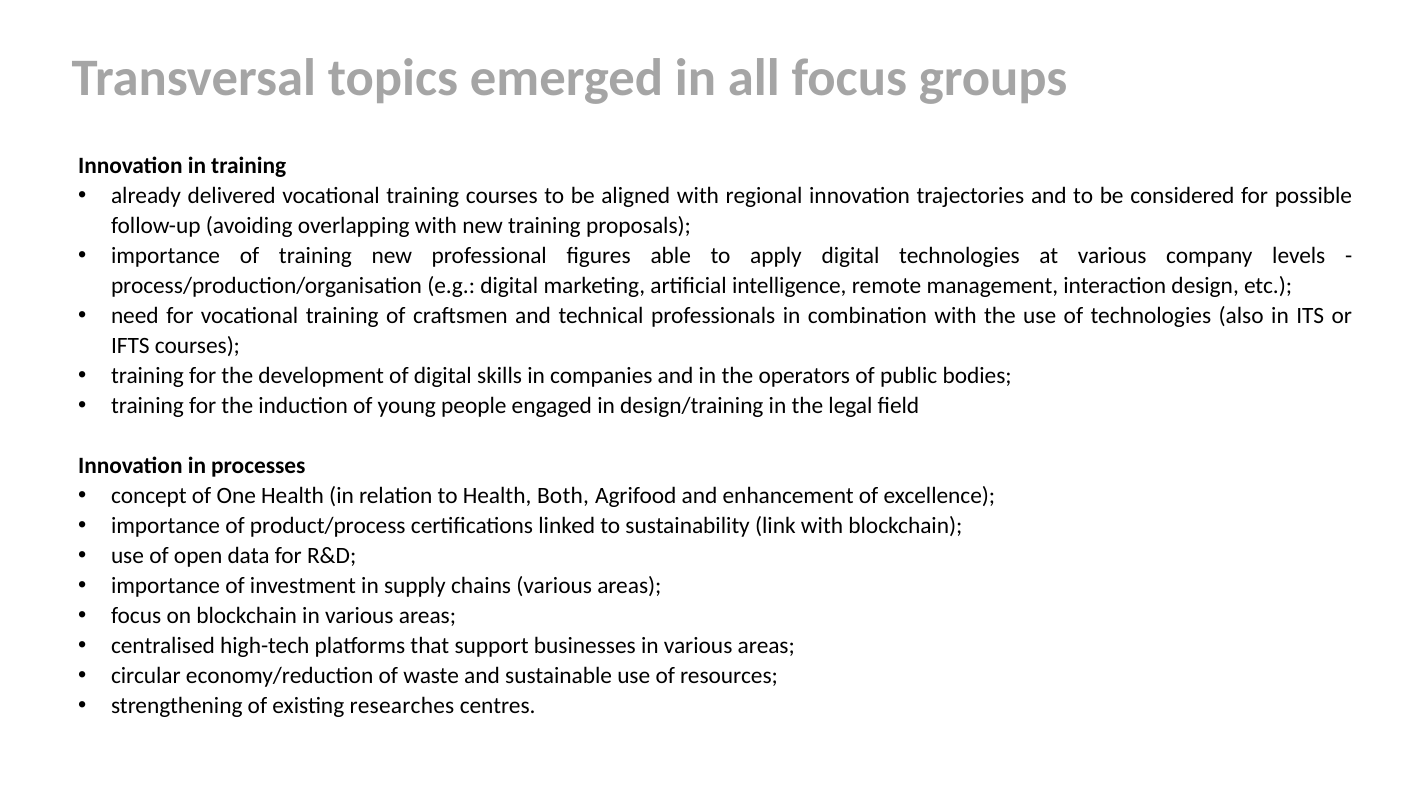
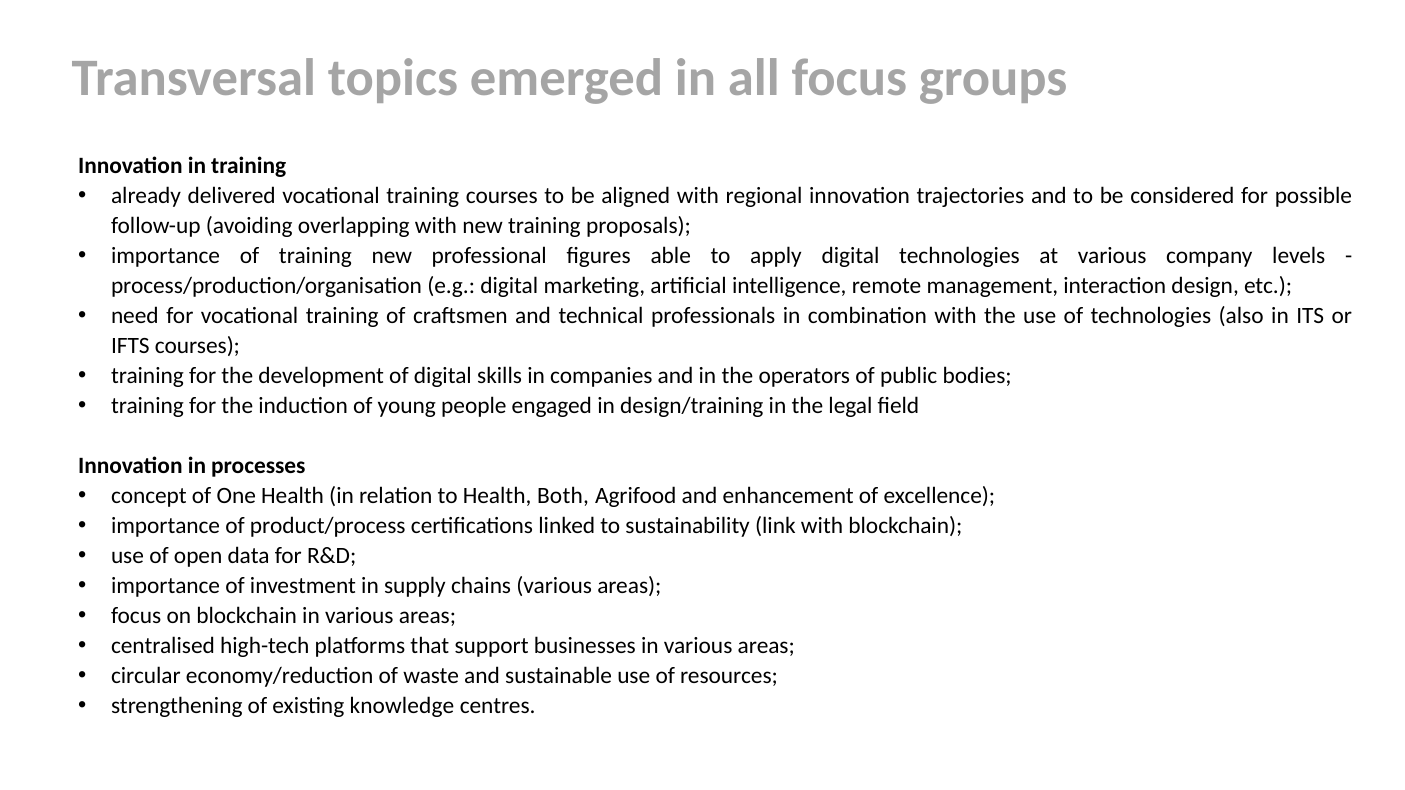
researches: researches -> knowledge
